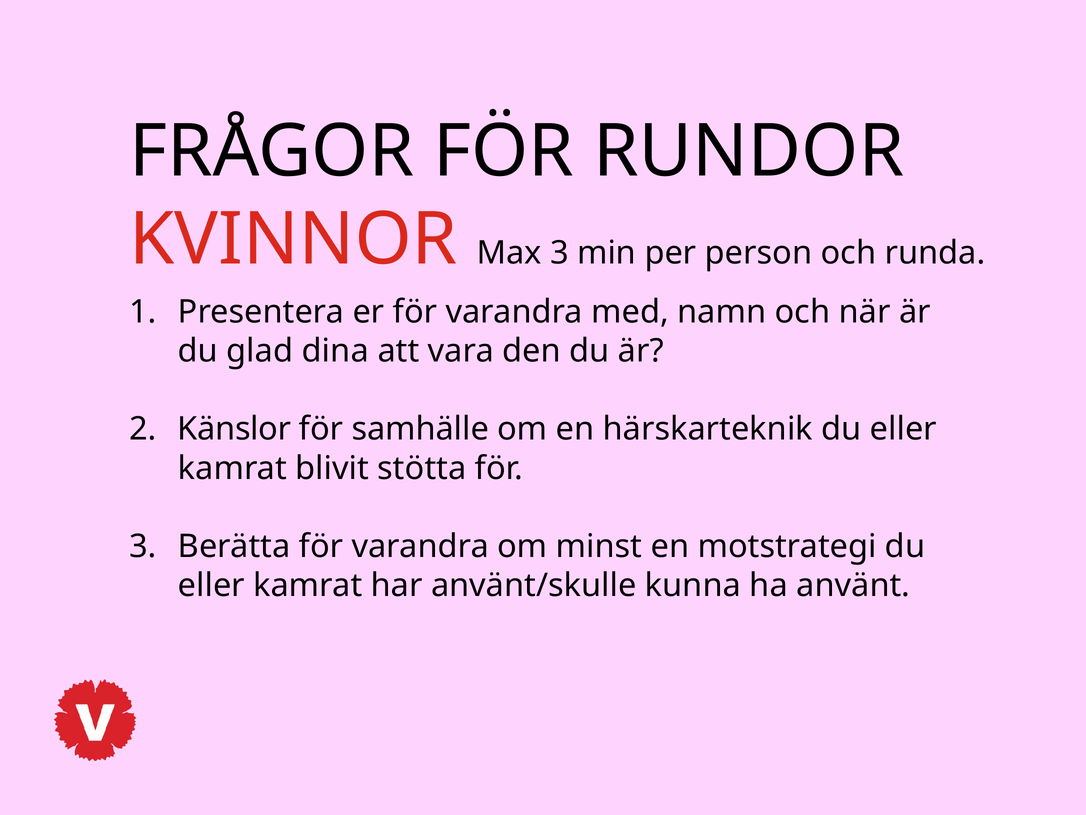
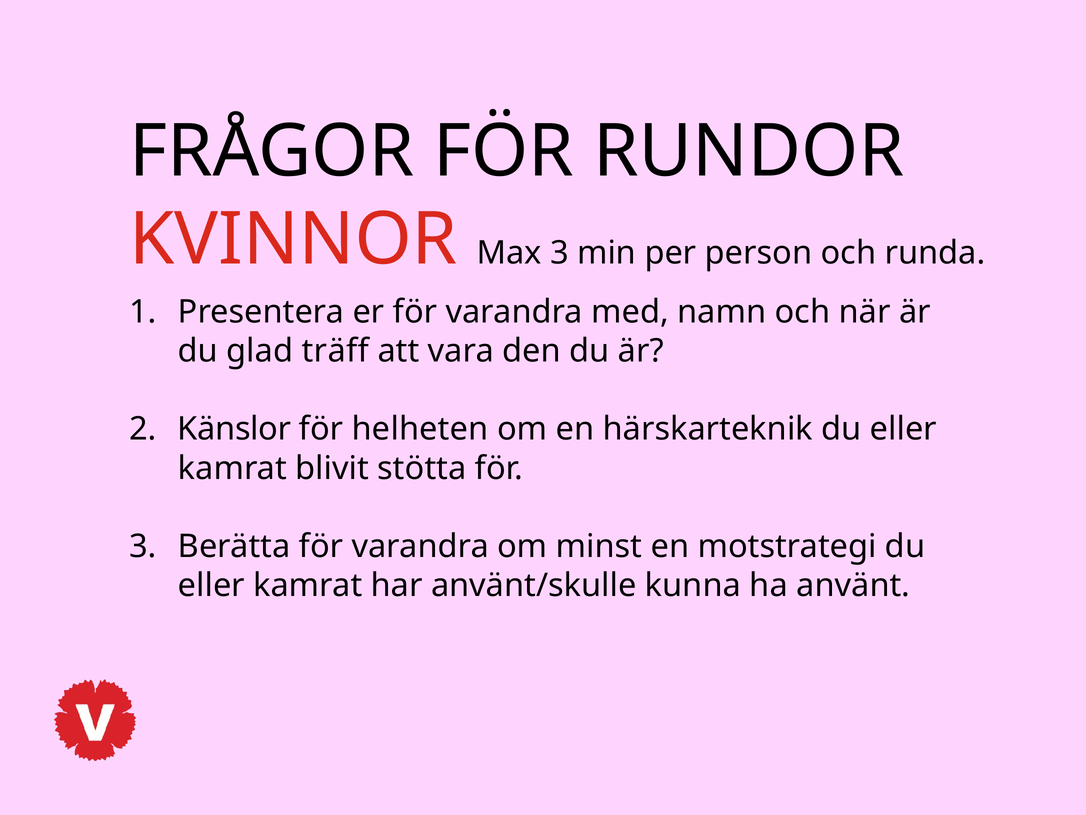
dina: dina -> träff
samhälle: samhälle -> helheten
